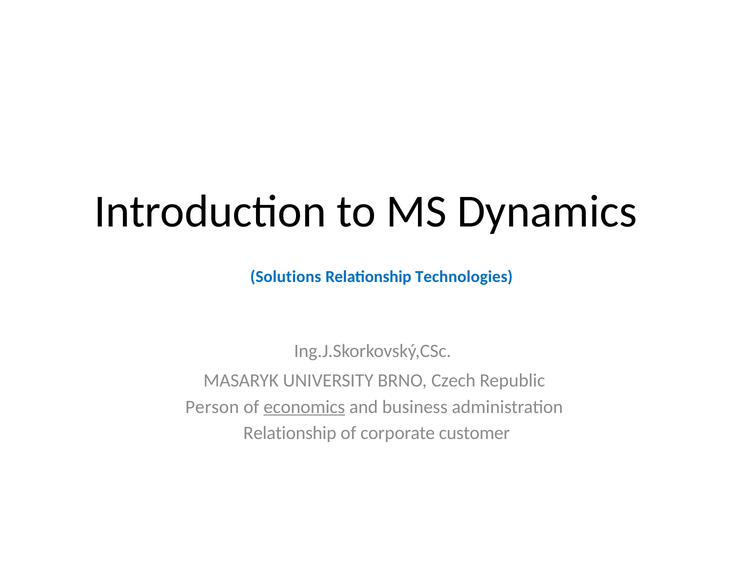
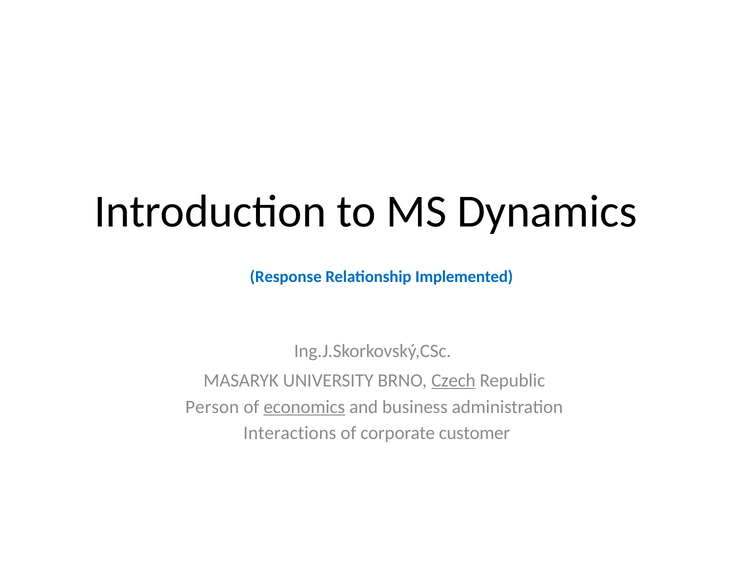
Solutions: Solutions -> Response
Technologies: Technologies -> Implemented
Czech underline: none -> present
Relationship at (290, 433): Relationship -> Interactions
